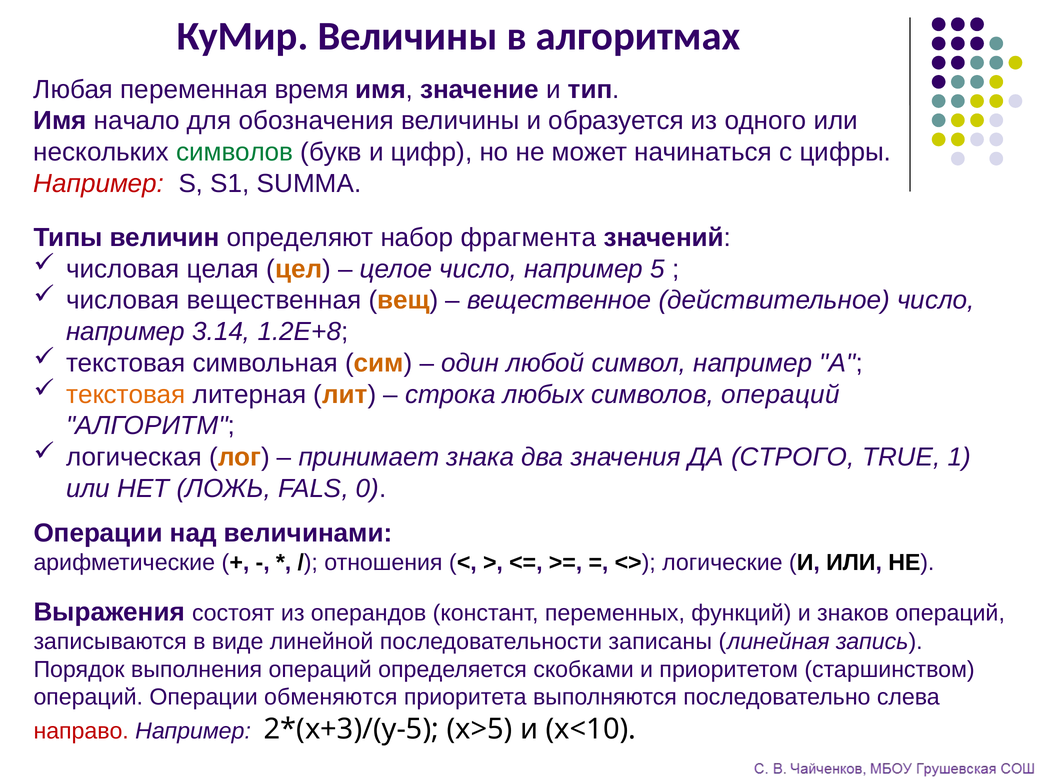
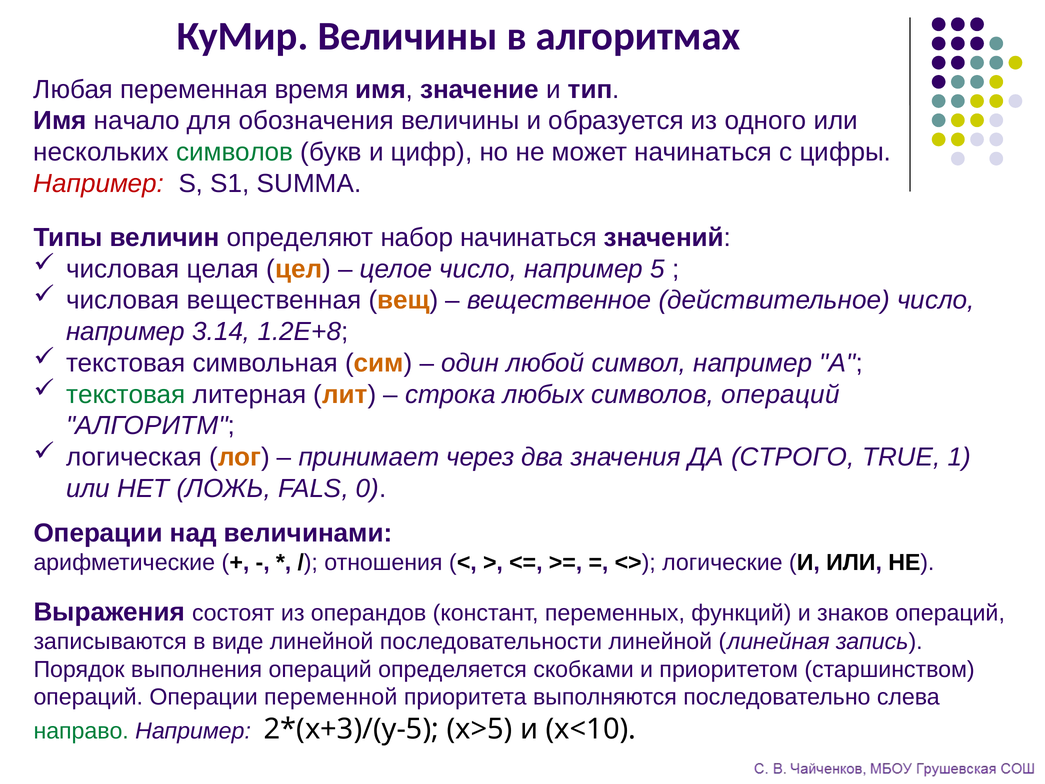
набор фрагмента: фрагмента -> начинаться
текстовая at (126, 394) colour: orange -> green
знака: знака -> через
последовательности записаны: записаны -> линейной
обменяются: обменяются -> переменной
направо colour: red -> green
